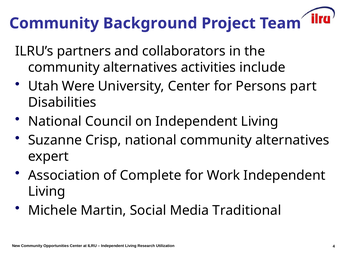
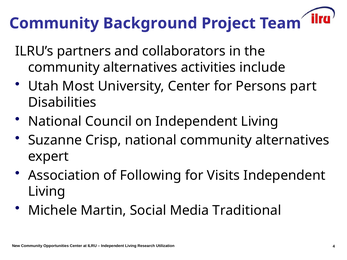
Were: Were -> Most
Complete: Complete -> Following
Work: Work -> Visits
